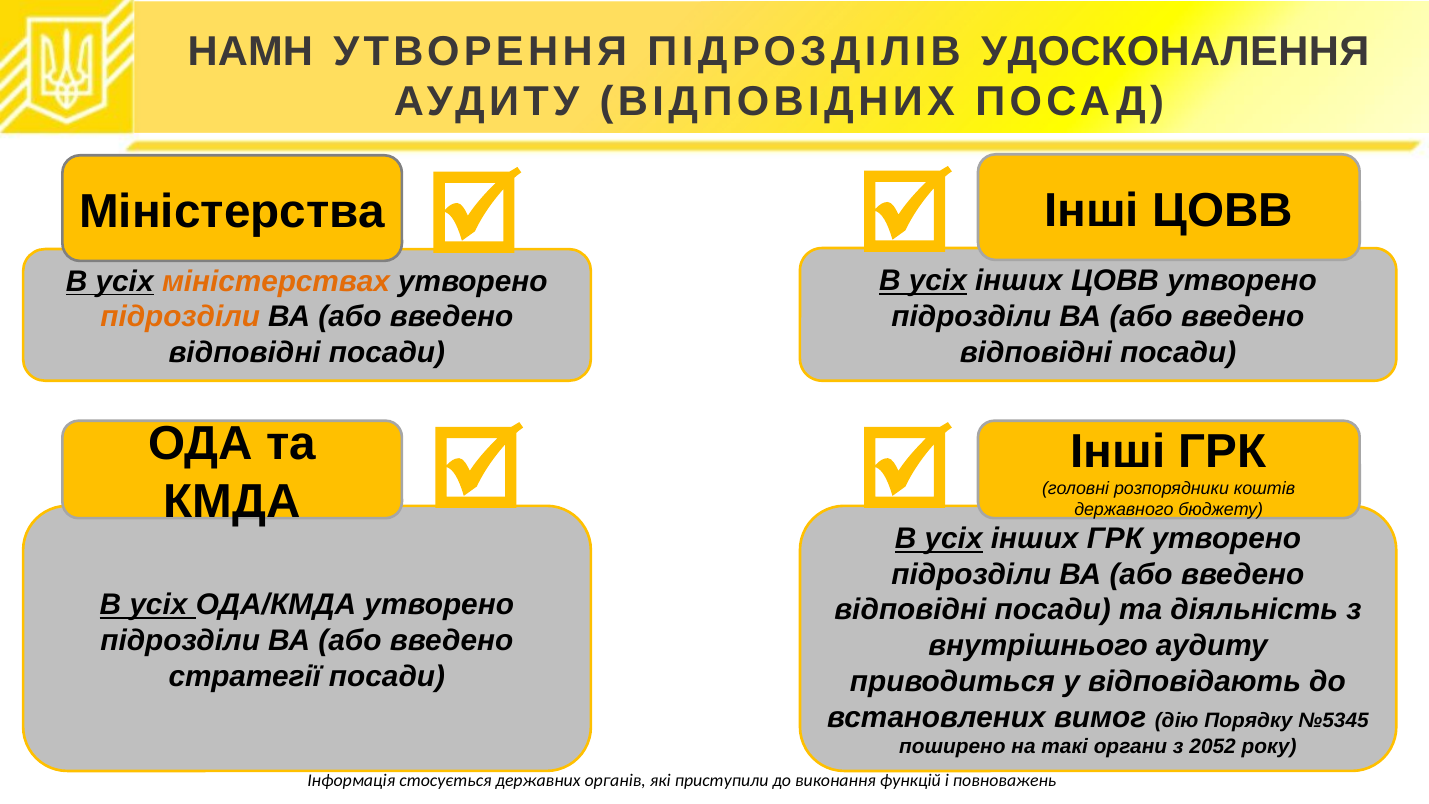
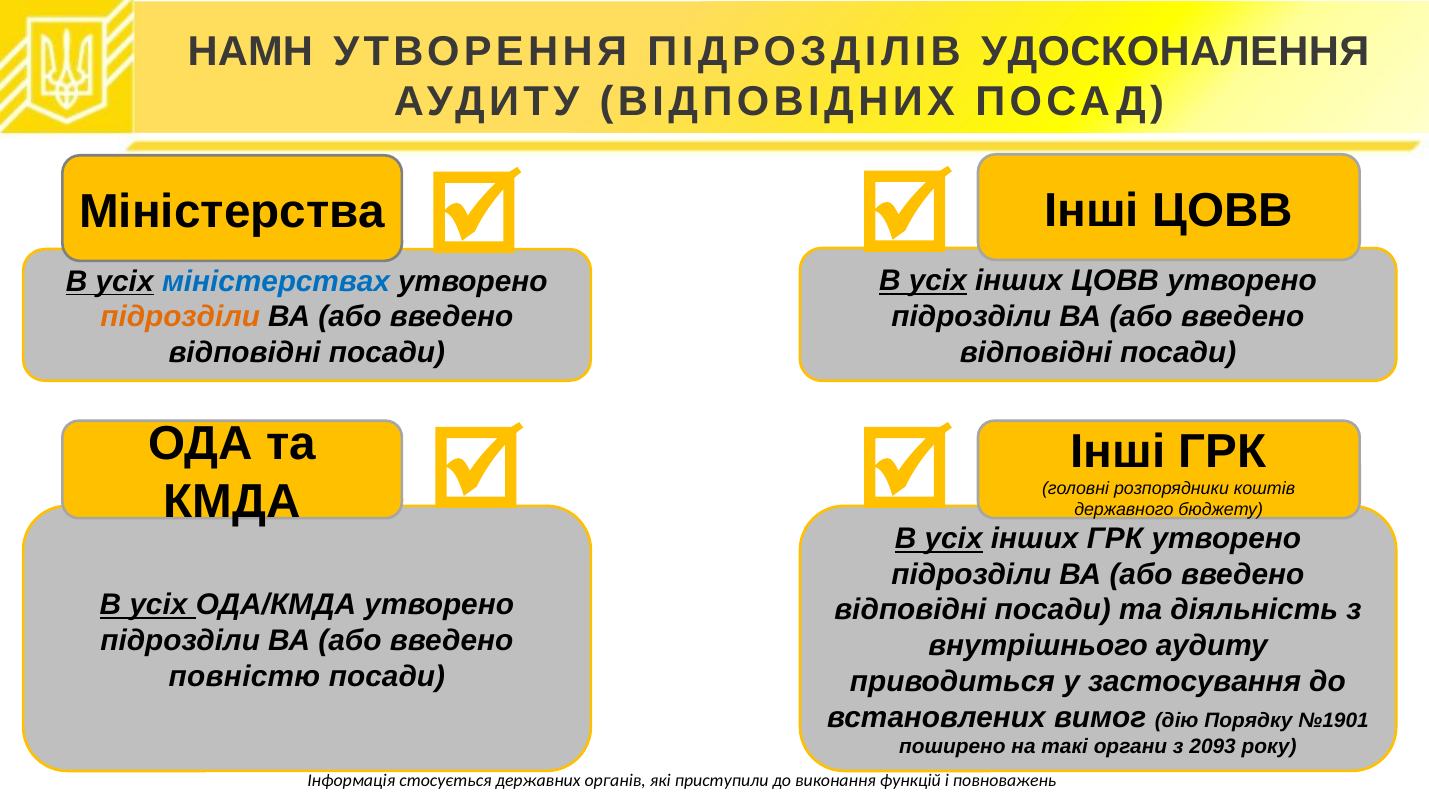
міністерствах colour: orange -> blue
стратегії: стратегії -> повністю
відповідають: відповідають -> застосування
№5345: №5345 -> №1901
2052: 2052 -> 2093
